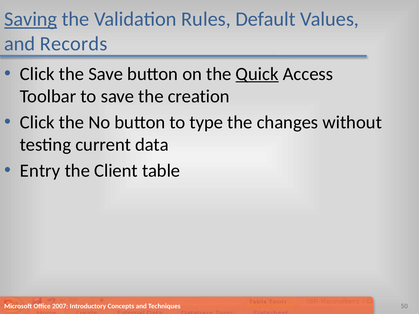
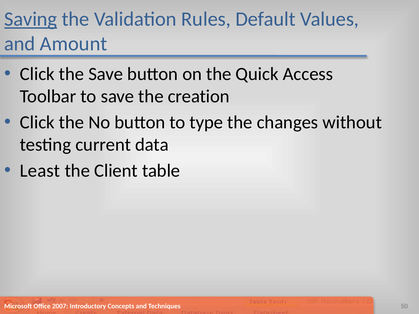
Records: Records -> Amount
Quick underline: present -> none
Entry: Entry -> Least
